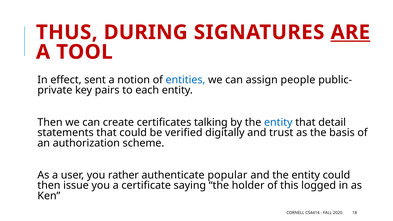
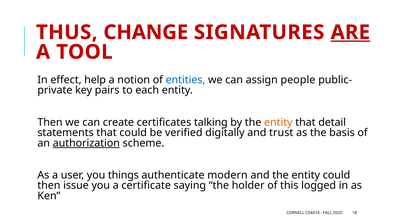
DURING: DURING -> CHANGE
sent: sent -> help
entity at (278, 122) colour: blue -> orange
authorization underline: none -> present
rather: rather -> things
popular: popular -> modern
